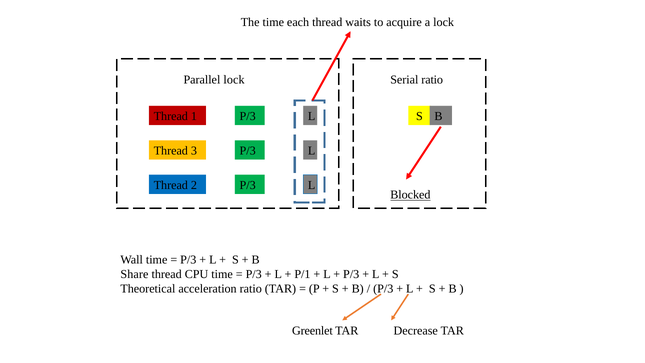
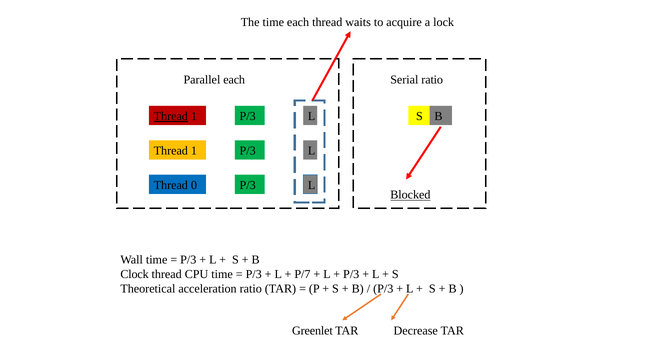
Parallel lock: lock -> each
Thread at (171, 116) underline: none -> present
3 at (194, 151): 3 -> 1
2: 2 -> 0
Share: Share -> Clock
P/1: P/1 -> P/7
